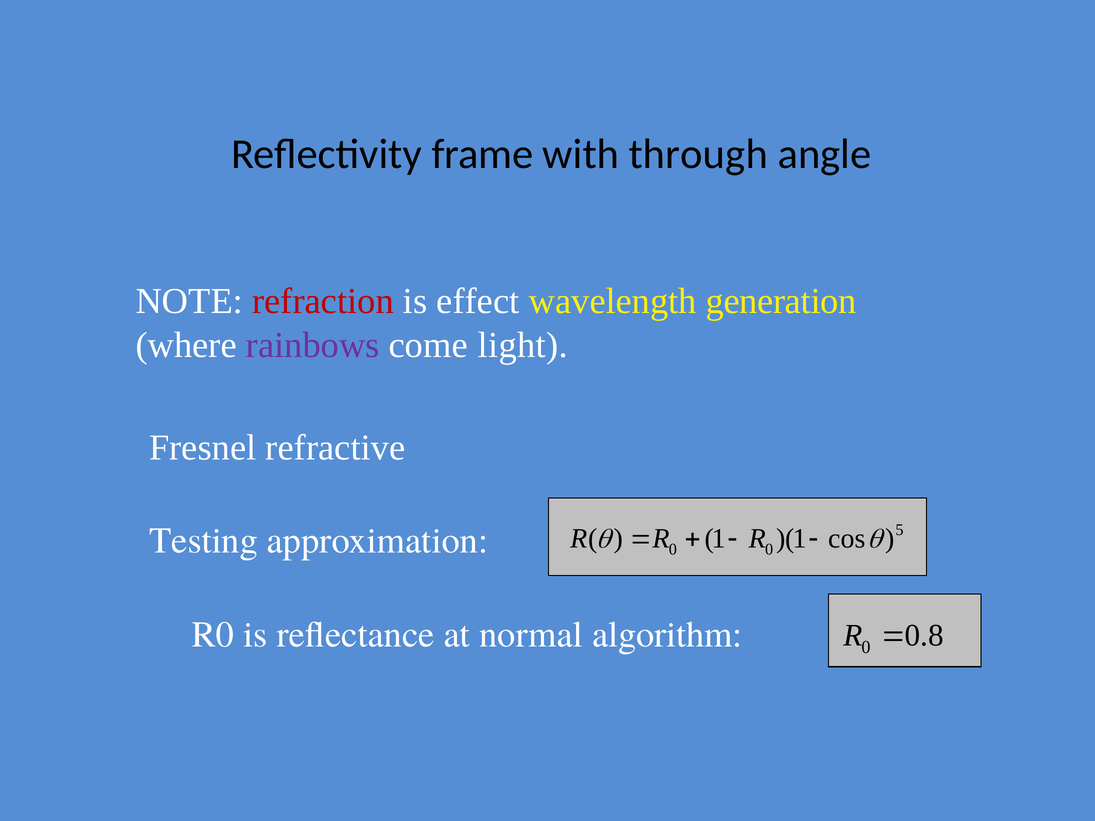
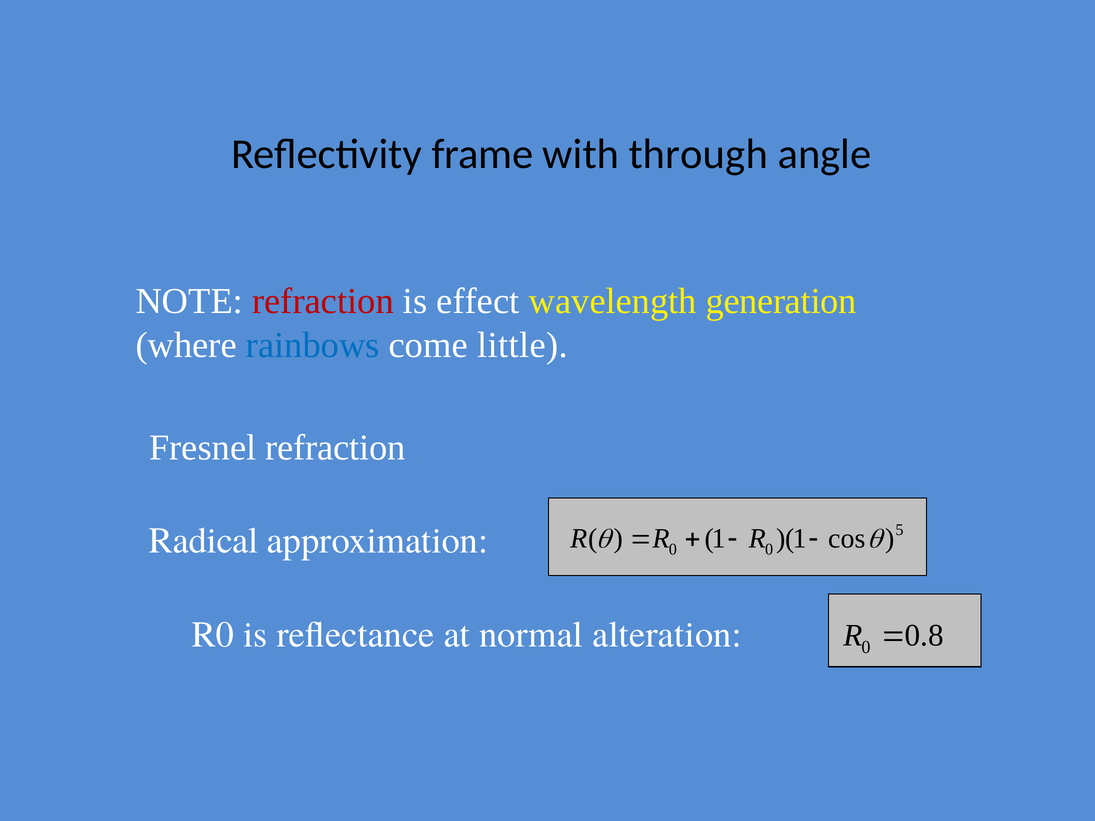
rainbows colour: purple -> blue
light: light -> little
Fresnel refractive: refractive -> refraction
Testing: Testing -> Radical
algorithm: algorithm -> alteration
